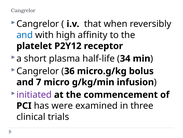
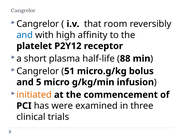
when: when -> room
34: 34 -> 88
36: 36 -> 51
7: 7 -> 5
initiated colour: purple -> orange
